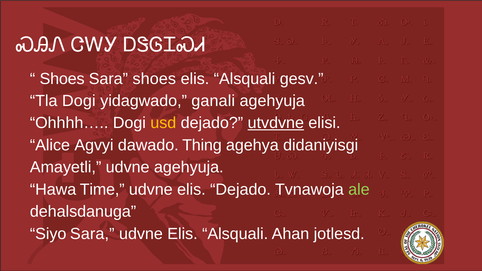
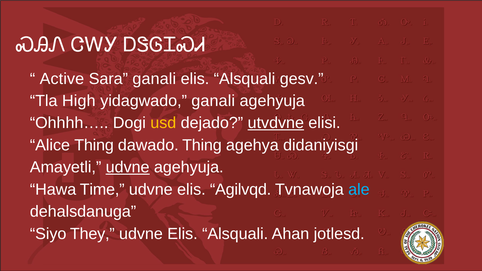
Shoes at (62, 79): Shoes -> Active
Sara shoes: shoes -> ganali
Tla Dogi: Dogi -> High
Alice Agvyi: Agvyi -> Thing
udvne at (128, 167) underline: none -> present
elis Dejado: Dejado -> Agilvqd
ale colour: light green -> light blue
Siyo Sara: Sara -> They
